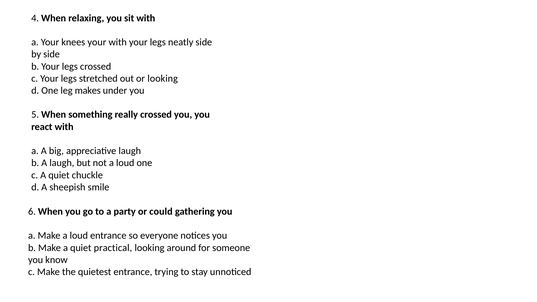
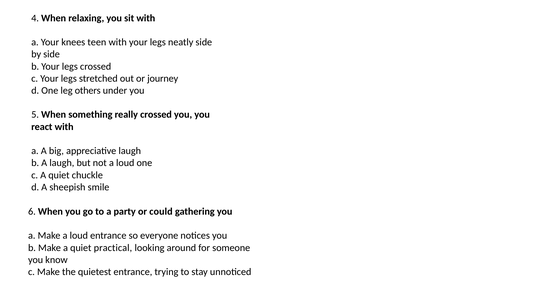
knees your: your -> teen
or looking: looking -> journey
makes: makes -> others
